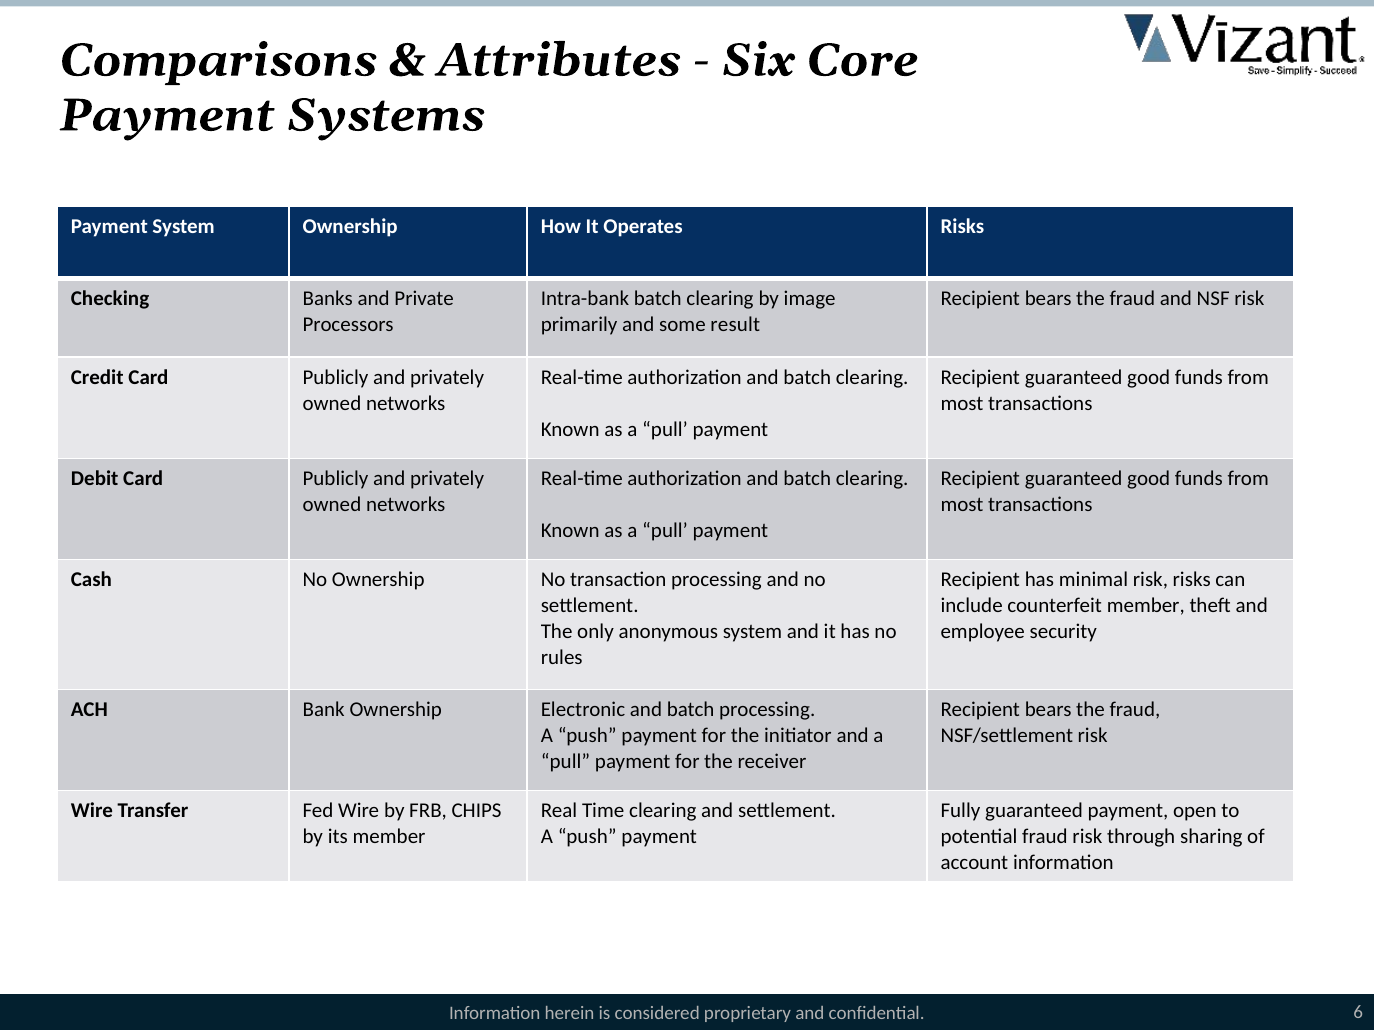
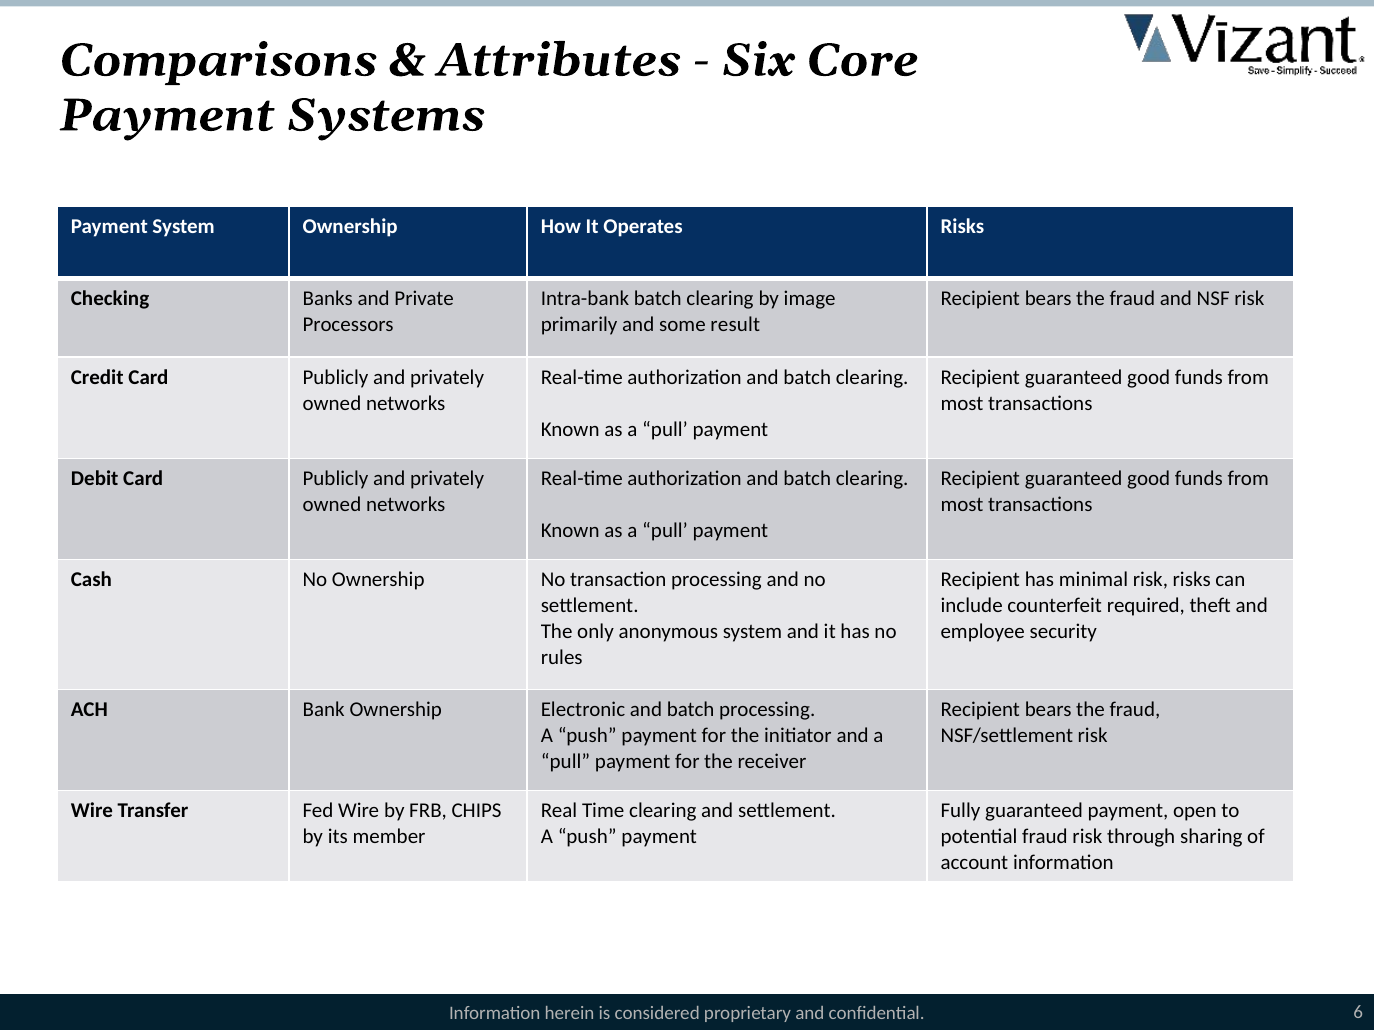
counterfeit member: member -> required
